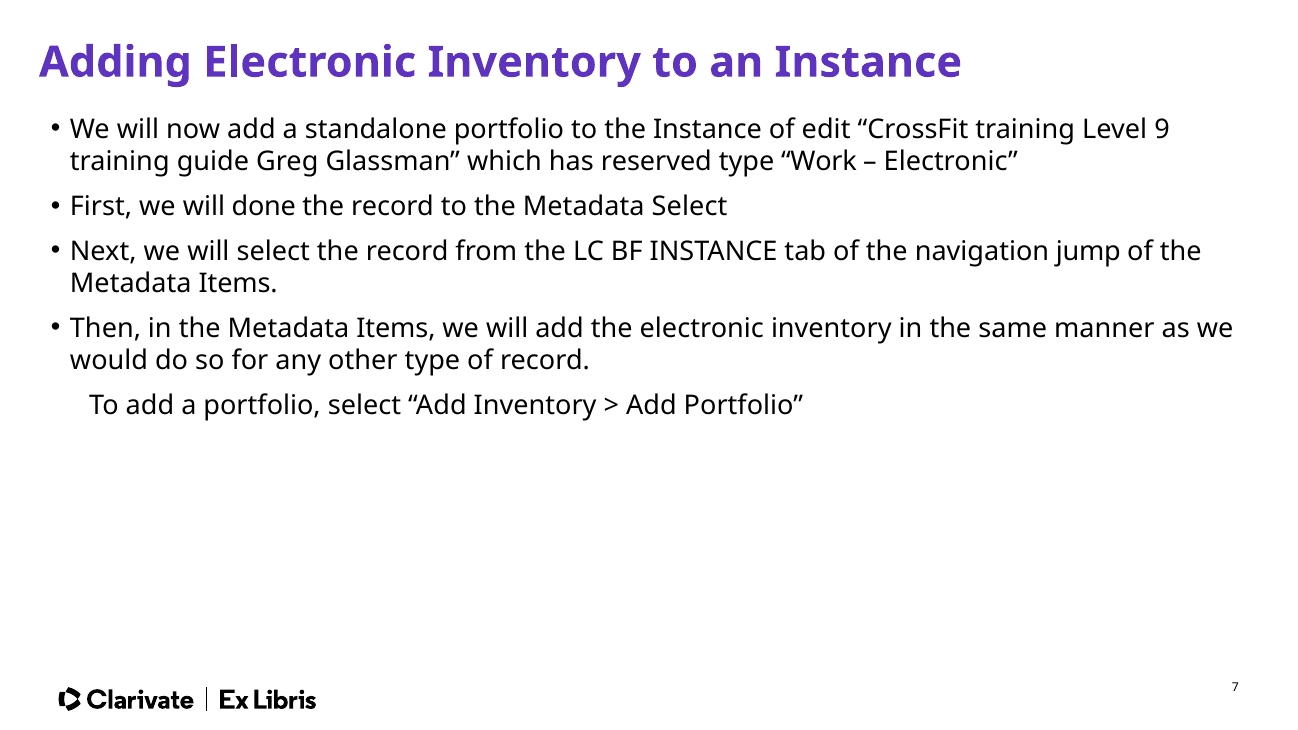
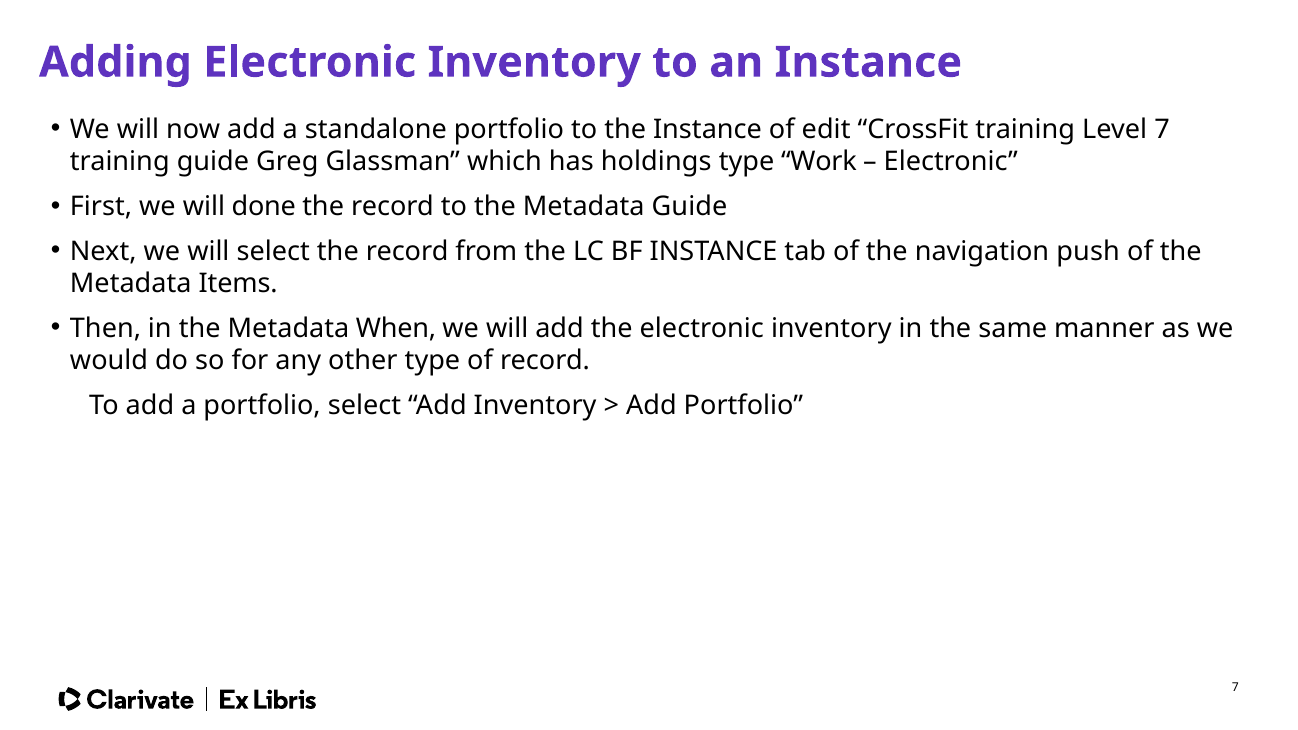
Level 9: 9 -> 7
reserved: reserved -> holdings
Metadata Select: Select -> Guide
jump: jump -> push
in the Metadata Items: Items -> When
